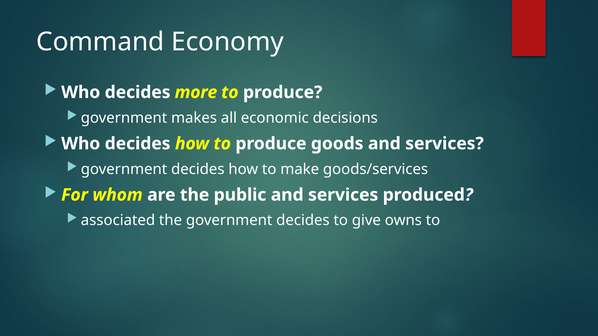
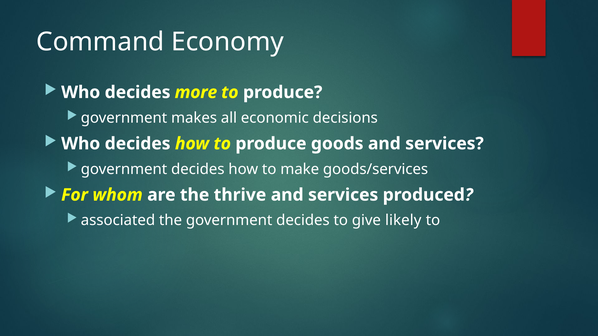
public: public -> thrive
owns: owns -> likely
